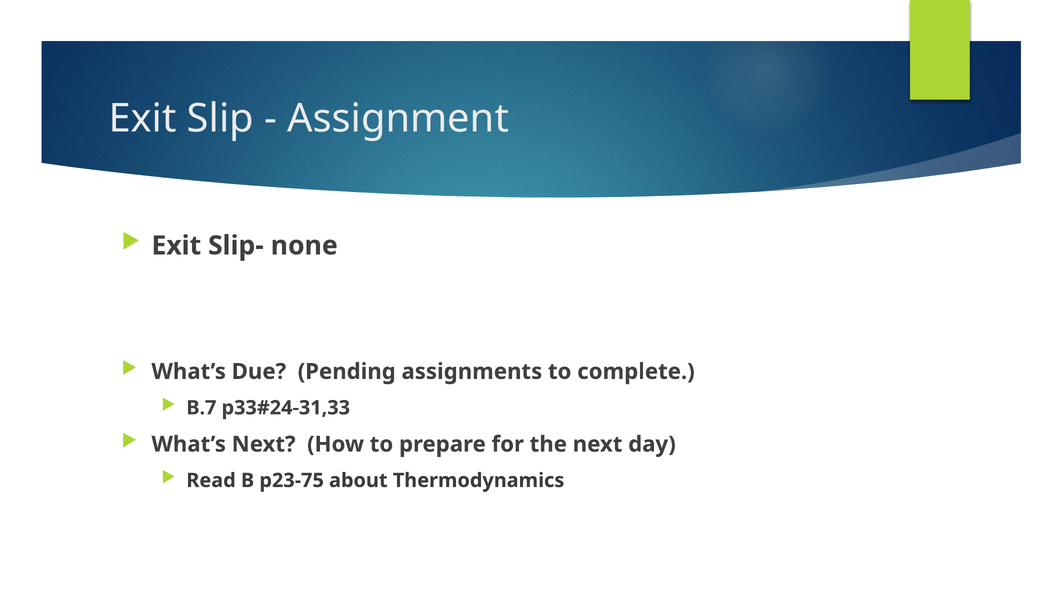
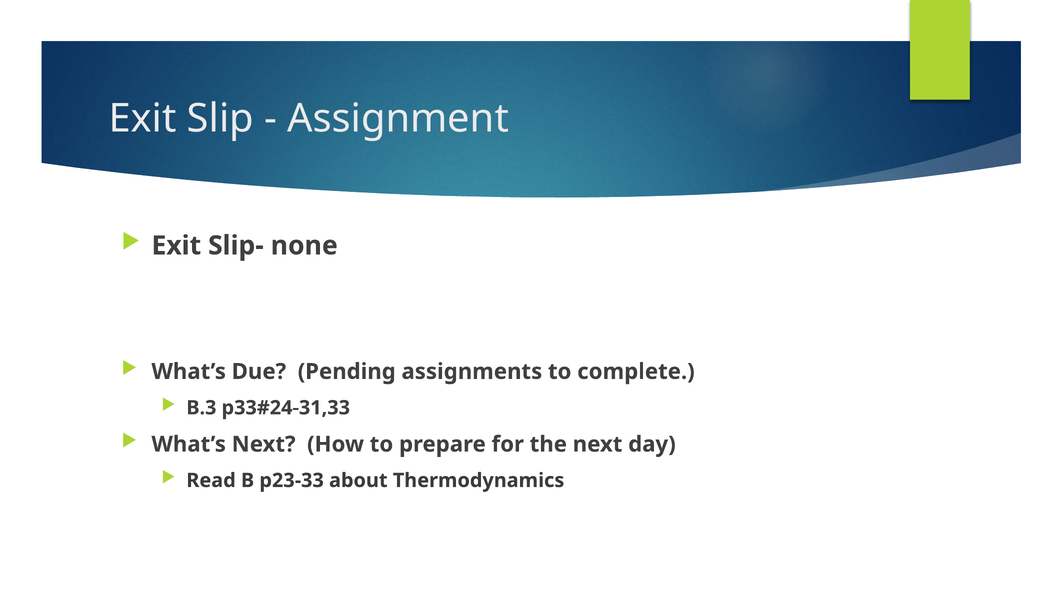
B.7: B.7 -> B.3
p23-75: p23-75 -> p23-33
